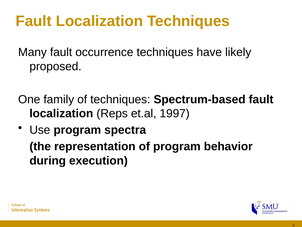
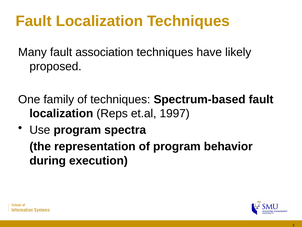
occurrence: occurrence -> association
